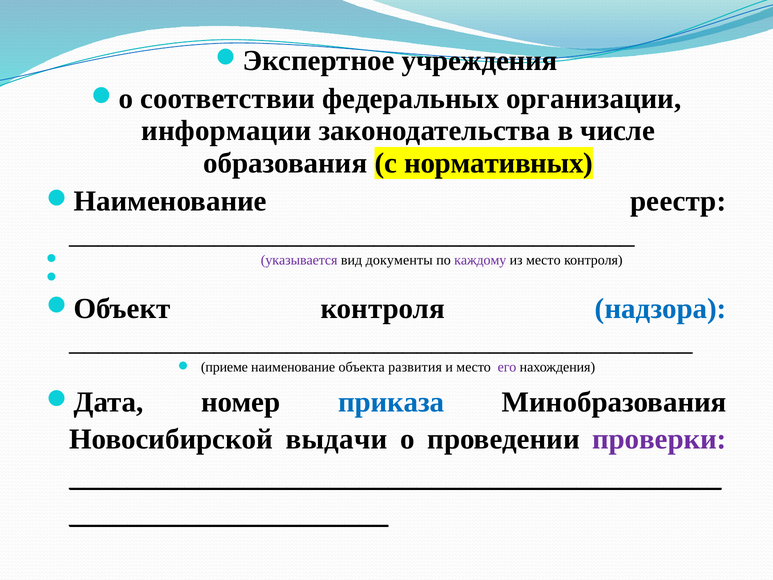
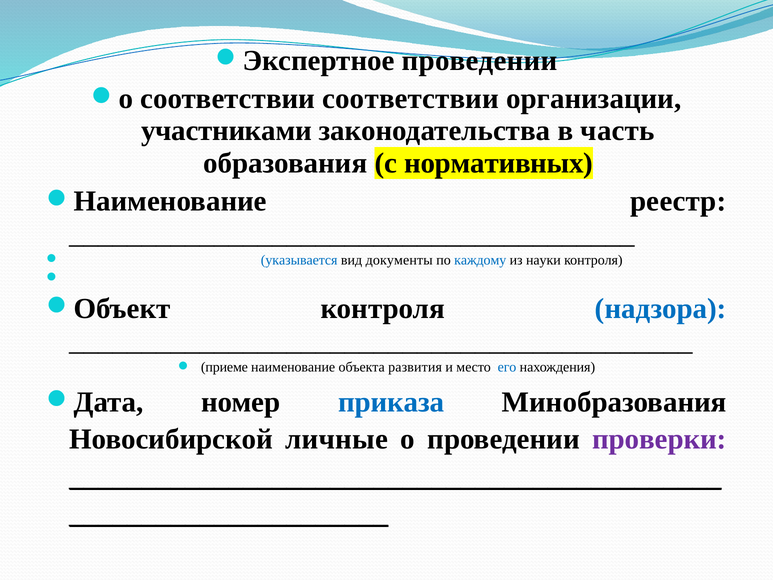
учреждения at (480, 60): учреждения -> проведении
соответствии федеральных: федеральных -> соответствии
информации: информации -> участниками
числе: числе -> часть
указывается colour: purple -> blue
каждому colour: purple -> blue
из место: место -> науки
его colour: purple -> blue
выдачи: выдачи -> личные
